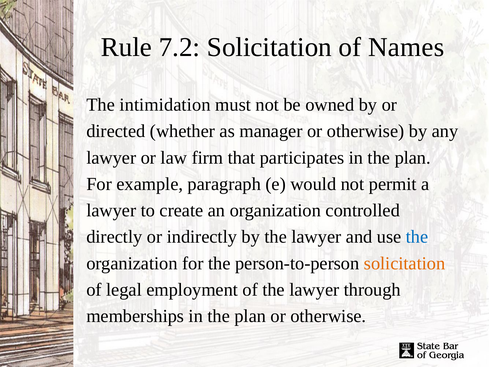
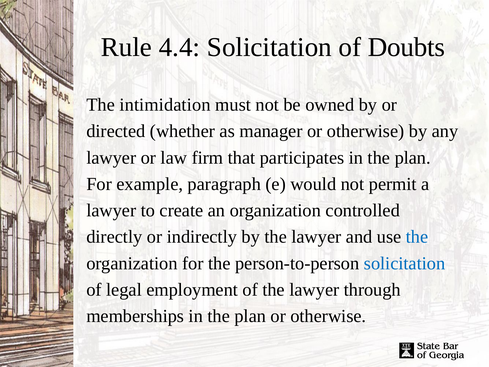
7.2: 7.2 -> 4.4
Names: Names -> Doubts
solicitation at (405, 263) colour: orange -> blue
